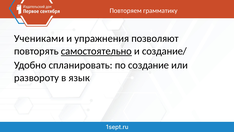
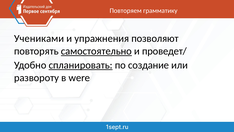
создание/: создание/ -> проведет/
спланировать underline: none -> present
язык: язык -> were
